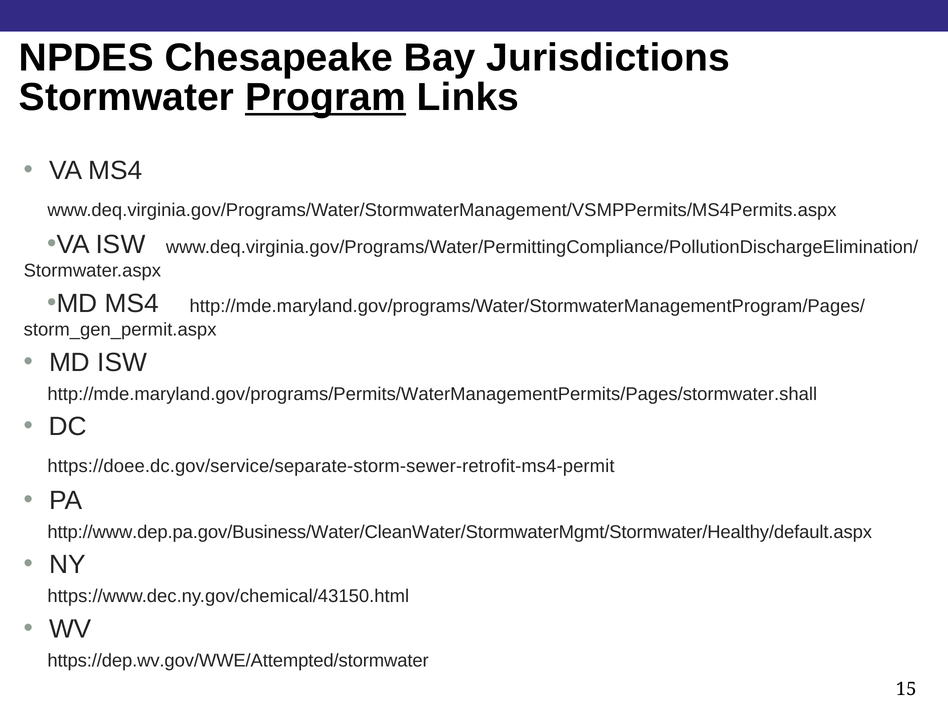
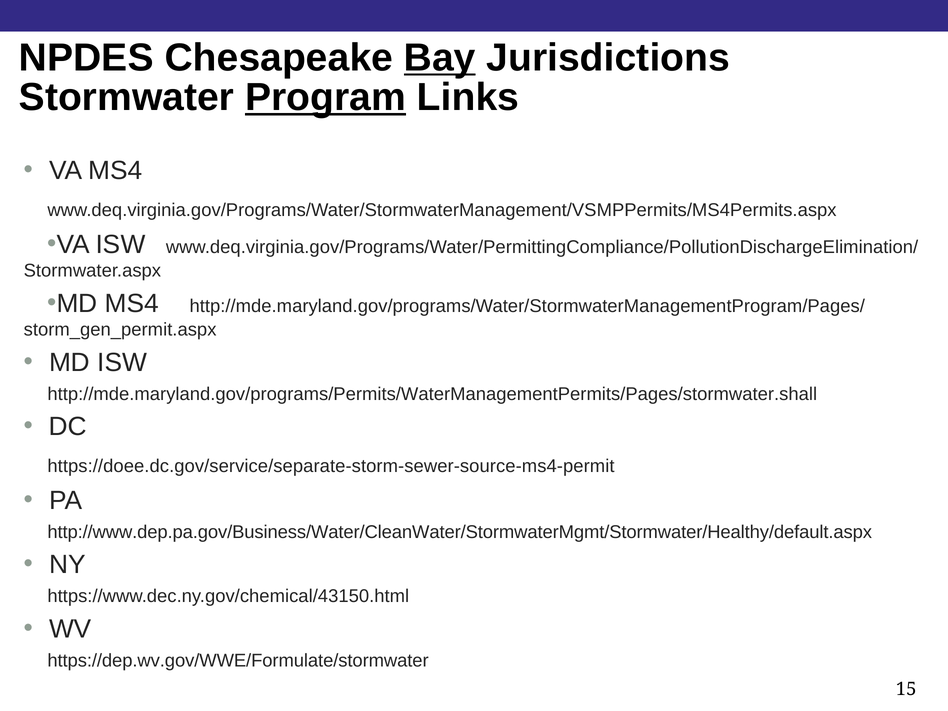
Bay underline: none -> present
https://doee.dc.gov/service/separate-storm-sewer-retrofit-ms4-permit: https://doee.dc.gov/service/separate-storm-sewer-retrofit-ms4-permit -> https://doee.dc.gov/service/separate-storm-sewer-source-ms4-permit
https://dep.wv.gov/WWE/Attempted/stormwater: https://dep.wv.gov/WWE/Attempted/stormwater -> https://dep.wv.gov/WWE/Formulate/stormwater
